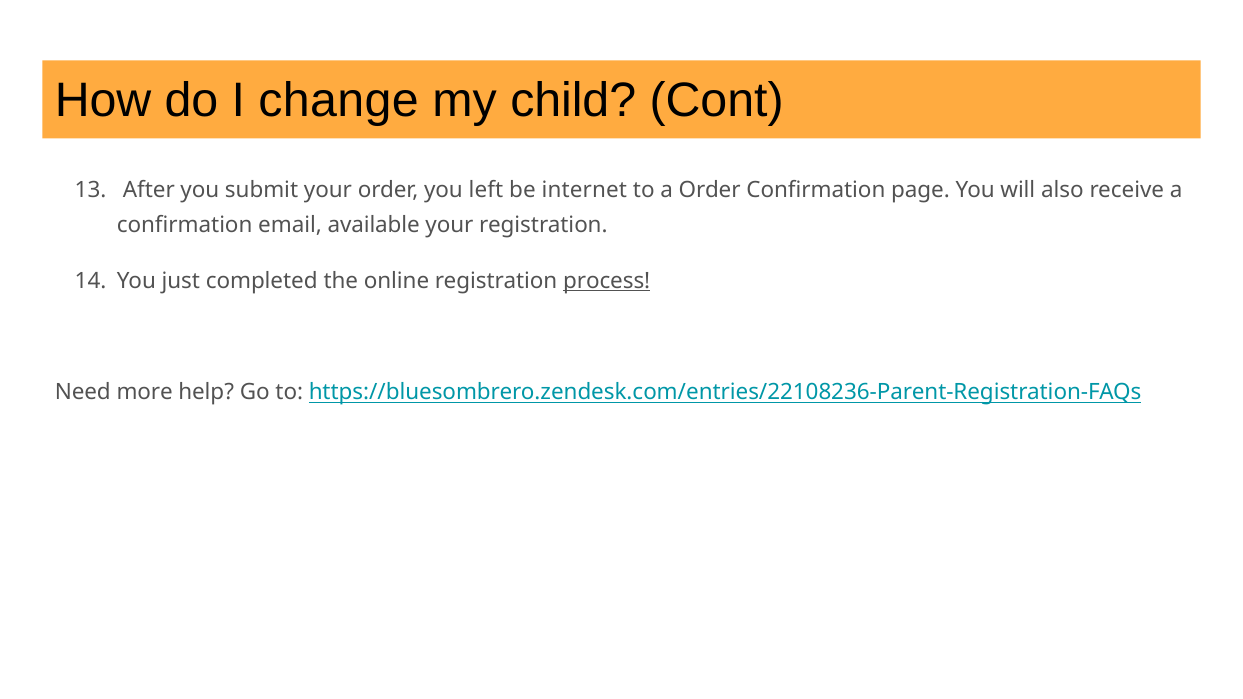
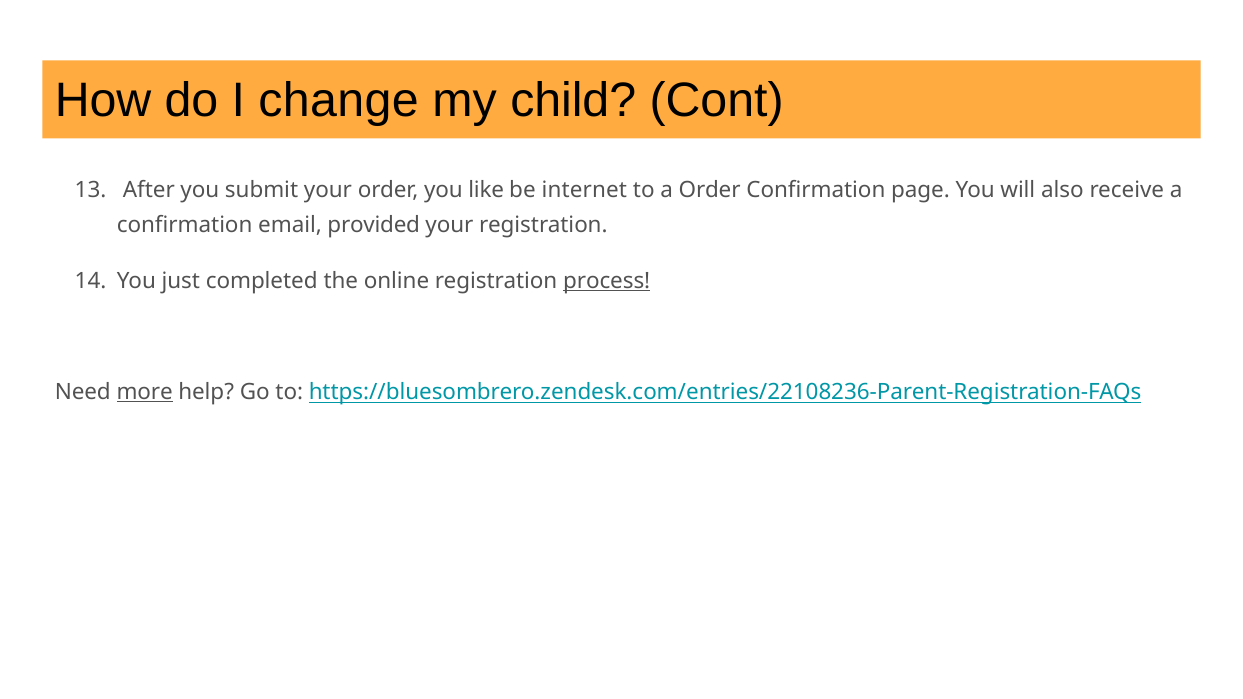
left: left -> like
available: available -> provided
more underline: none -> present
